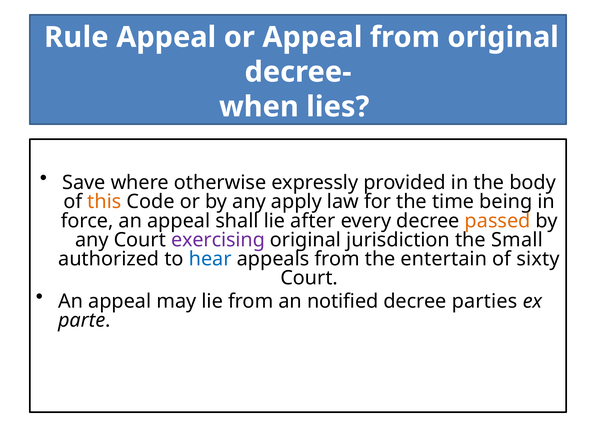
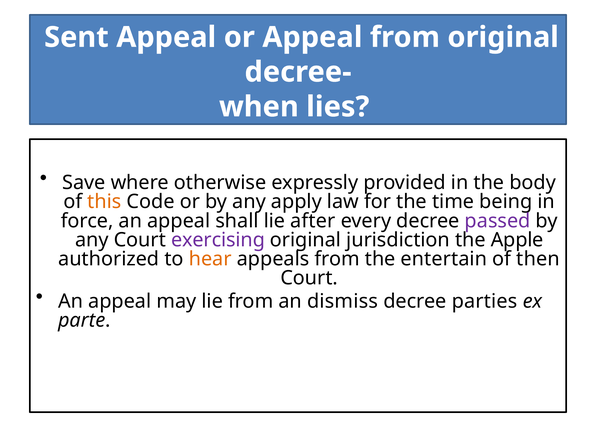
Rule: Rule -> Sent
passed colour: orange -> purple
Small: Small -> Apple
hear colour: blue -> orange
sixty: sixty -> then
notified: notified -> dismiss
